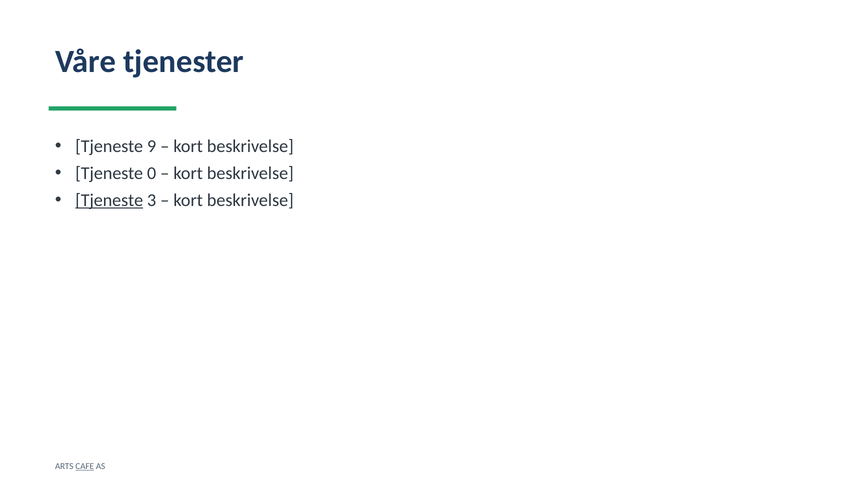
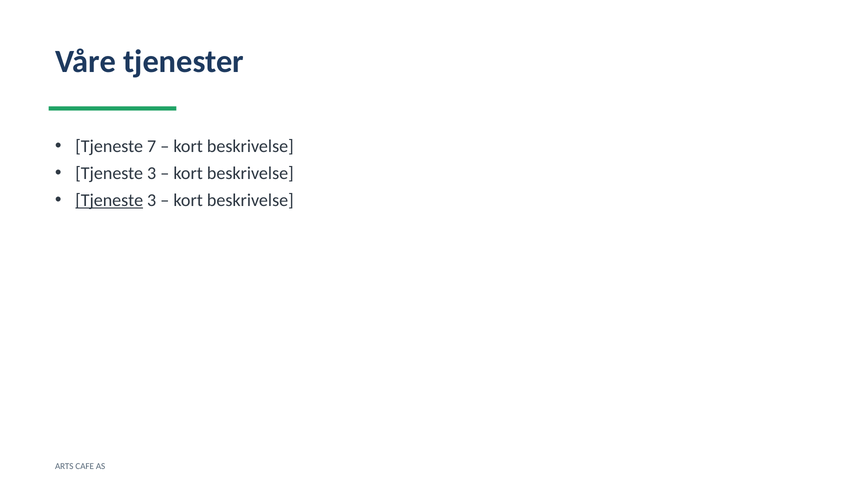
9: 9 -> 7
0 at (152, 174): 0 -> 3
CAFE underline: present -> none
